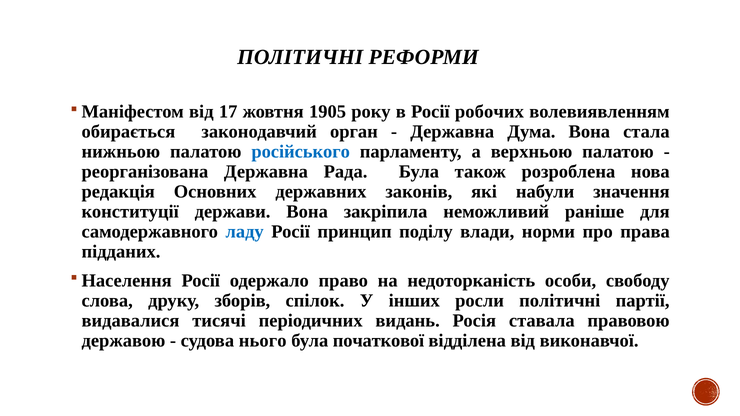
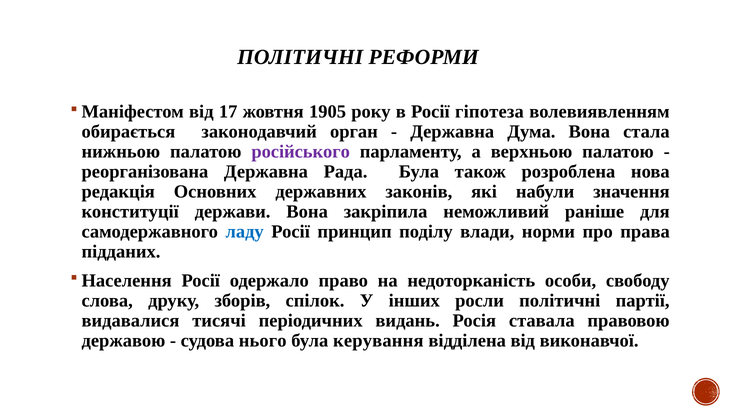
робочих: робочих -> гіпотеза
російського colour: blue -> purple
початкової: початкової -> керування
